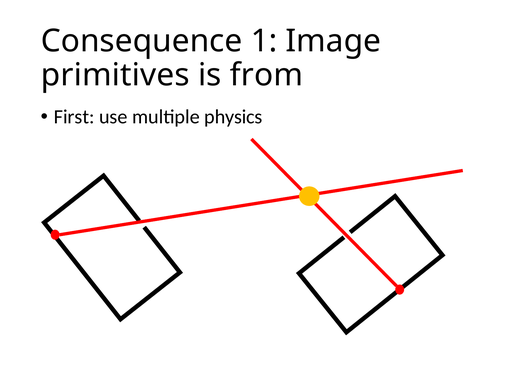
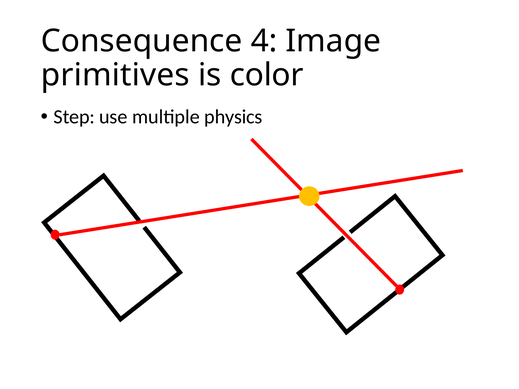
1: 1 -> 4
from: from -> color
First: First -> Step
